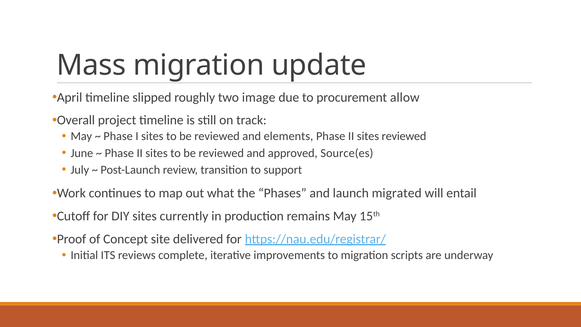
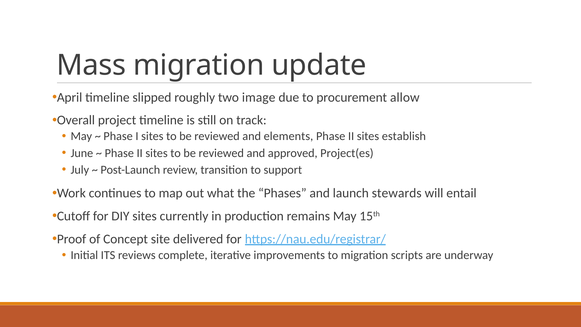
sites reviewed: reviewed -> establish
Source(es: Source(es -> Project(es
migrated: migrated -> stewards
